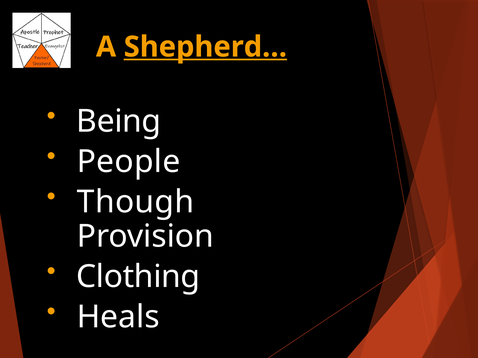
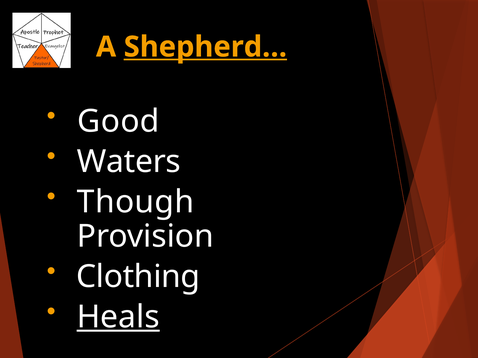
Being: Being -> Good
People: People -> Waters
Heals underline: none -> present
